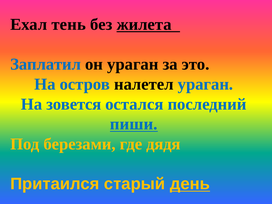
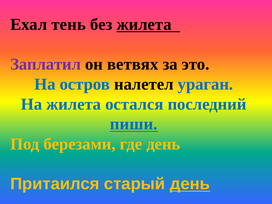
Заплатил colour: blue -> purple
он ураган: ураган -> ветвях
На зовется: зовется -> жилета
где дядя: дядя -> день
